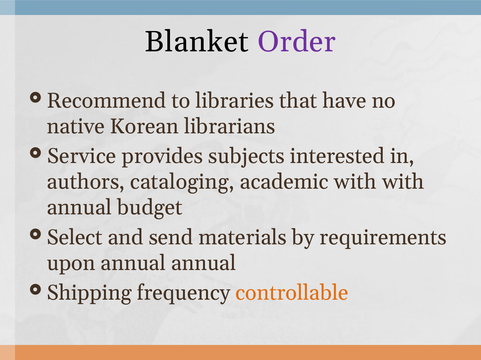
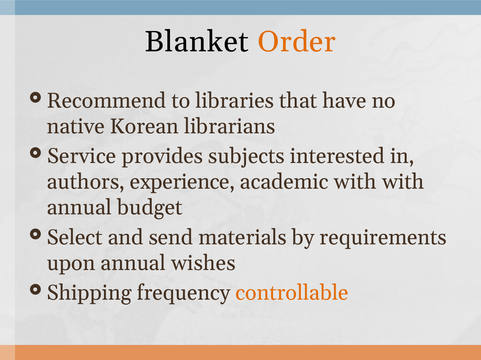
Order colour: purple -> orange
cataloging: cataloging -> experience
annual annual: annual -> wishes
